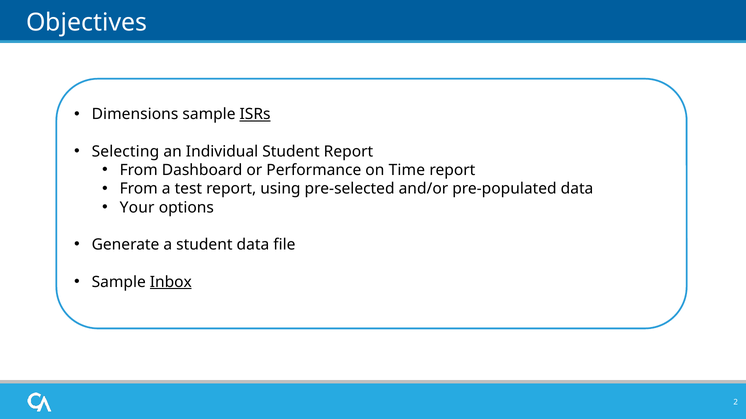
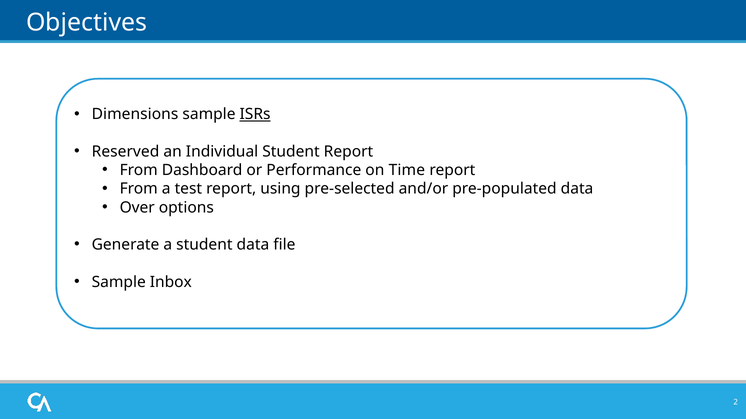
Selecting: Selecting -> Reserved
Your: Your -> Over
Inbox underline: present -> none
